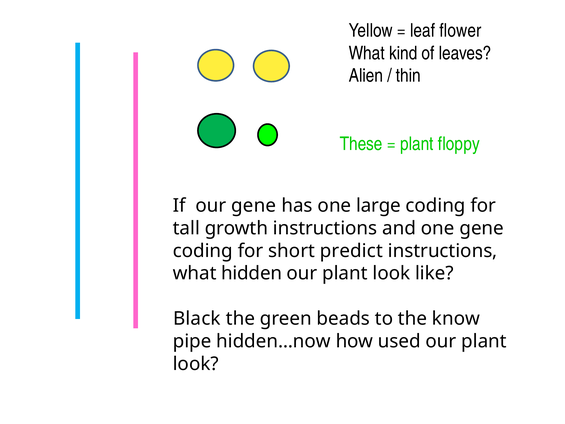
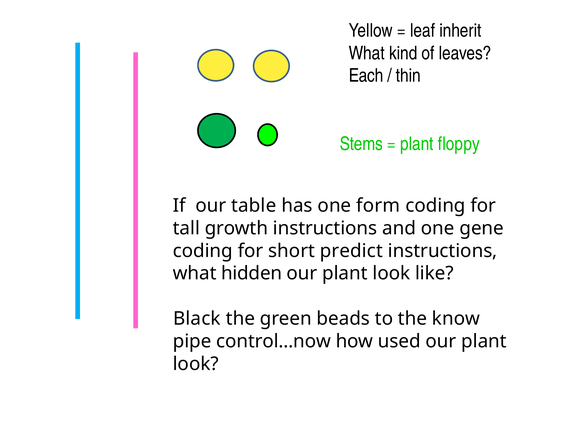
flower: flower -> inherit
Alien: Alien -> Each
These: These -> Stems
our gene: gene -> table
large: large -> form
hidden…now: hidden…now -> control…now
